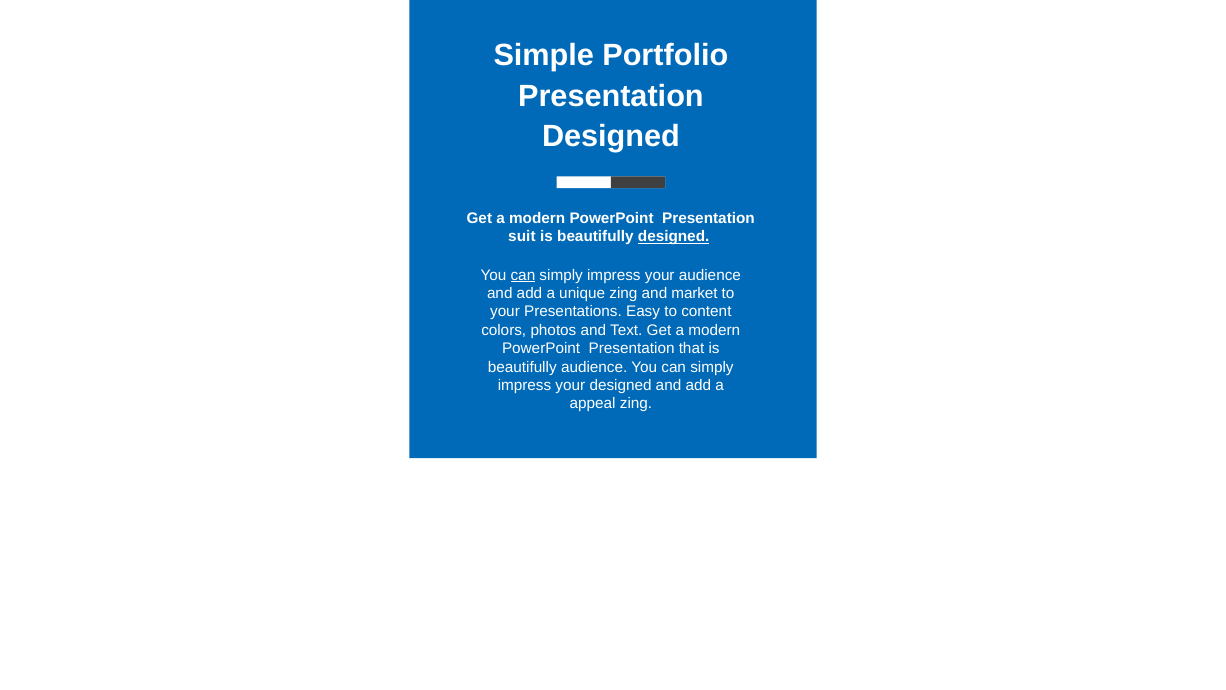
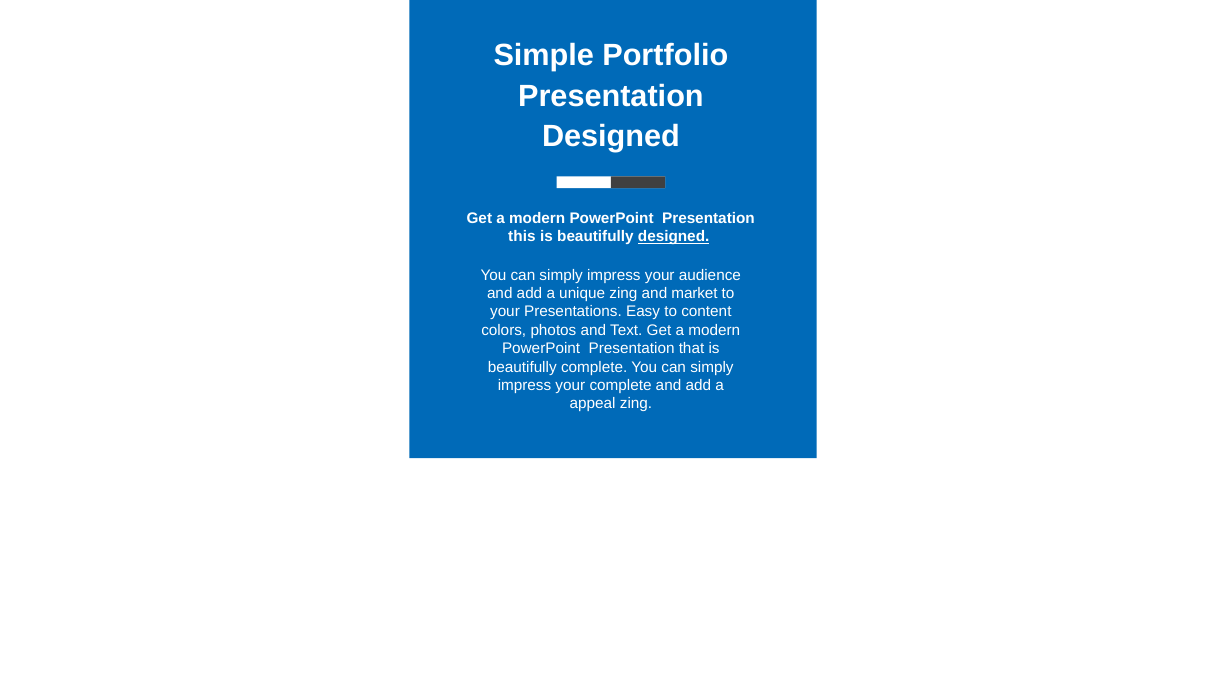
suit: suit -> this
can at (523, 275) underline: present -> none
beautifully audience: audience -> complete
your designed: designed -> complete
